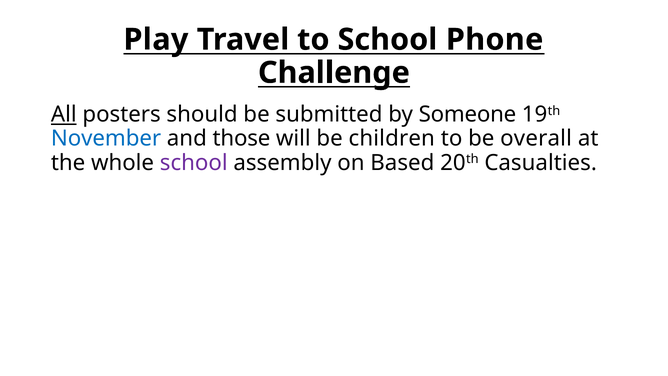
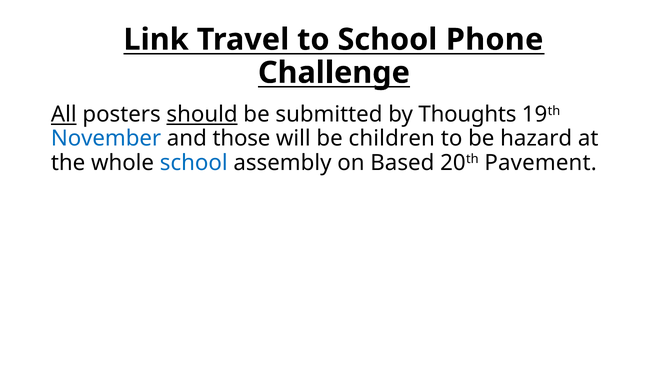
Play: Play -> Link
should underline: none -> present
Someone: Someone -> Thoughts
overall: overall -> hazard
school at (194, 163) colour: purple -> blue
Casualties: Casualties -> Pavement
